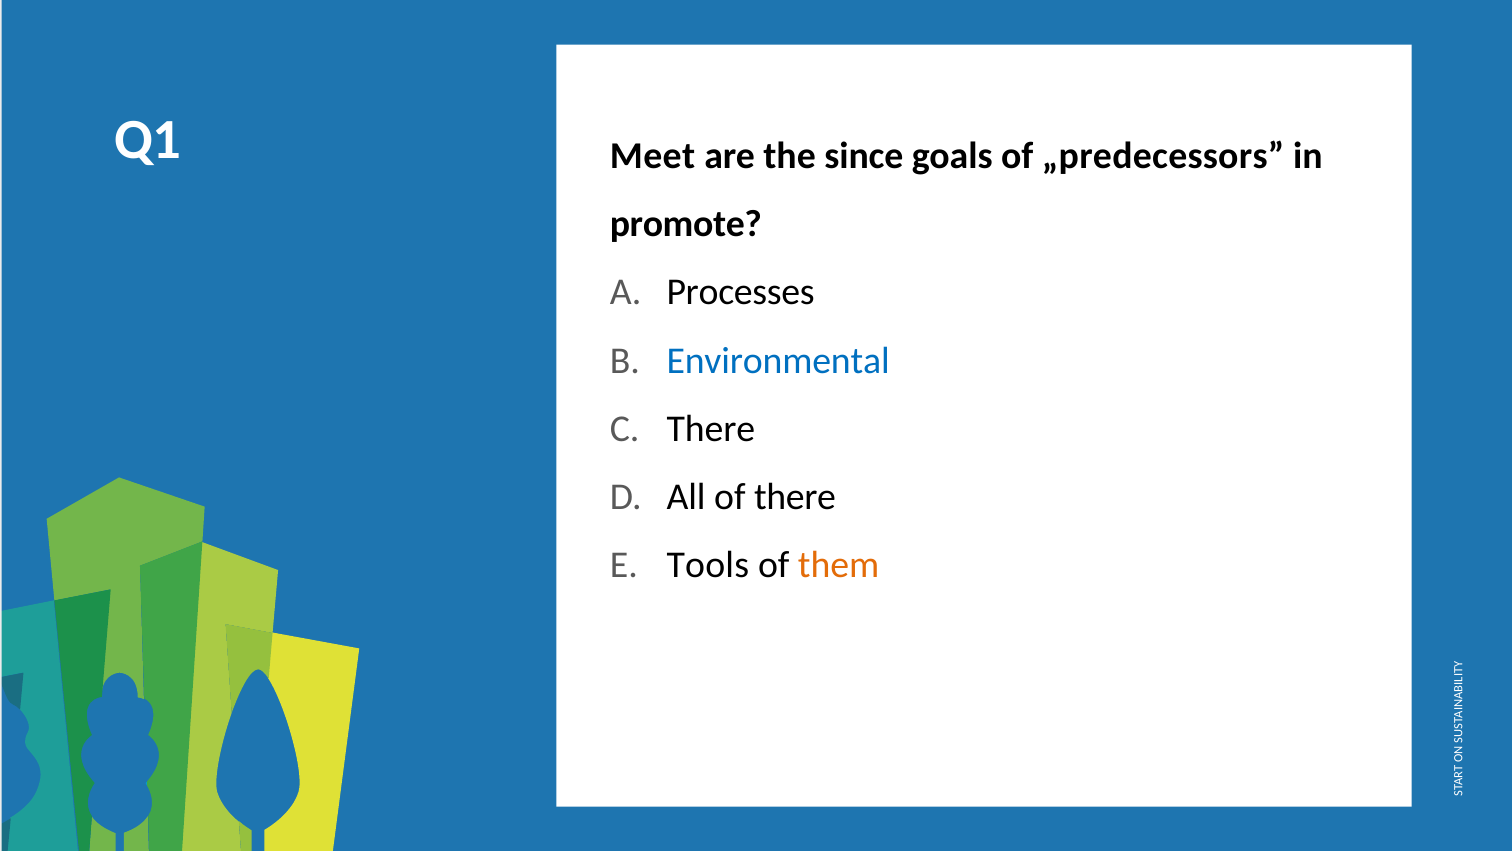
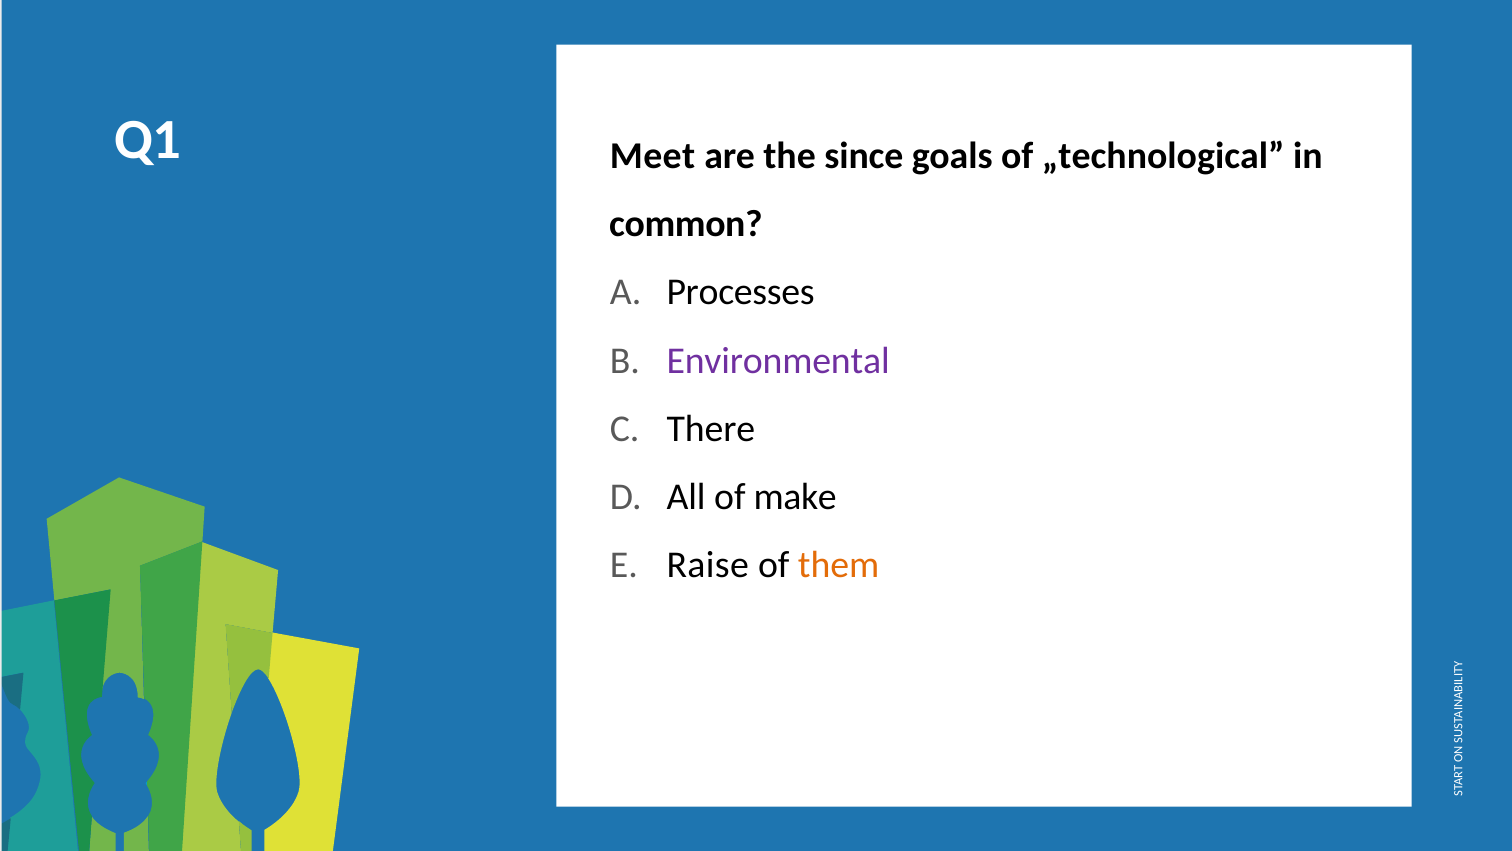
„predecessors: „predecessors -> „technological
promote: promote -> common
Environmental colour: blue -> purple
of there: there -> make
Tools: Tools -> Raise
